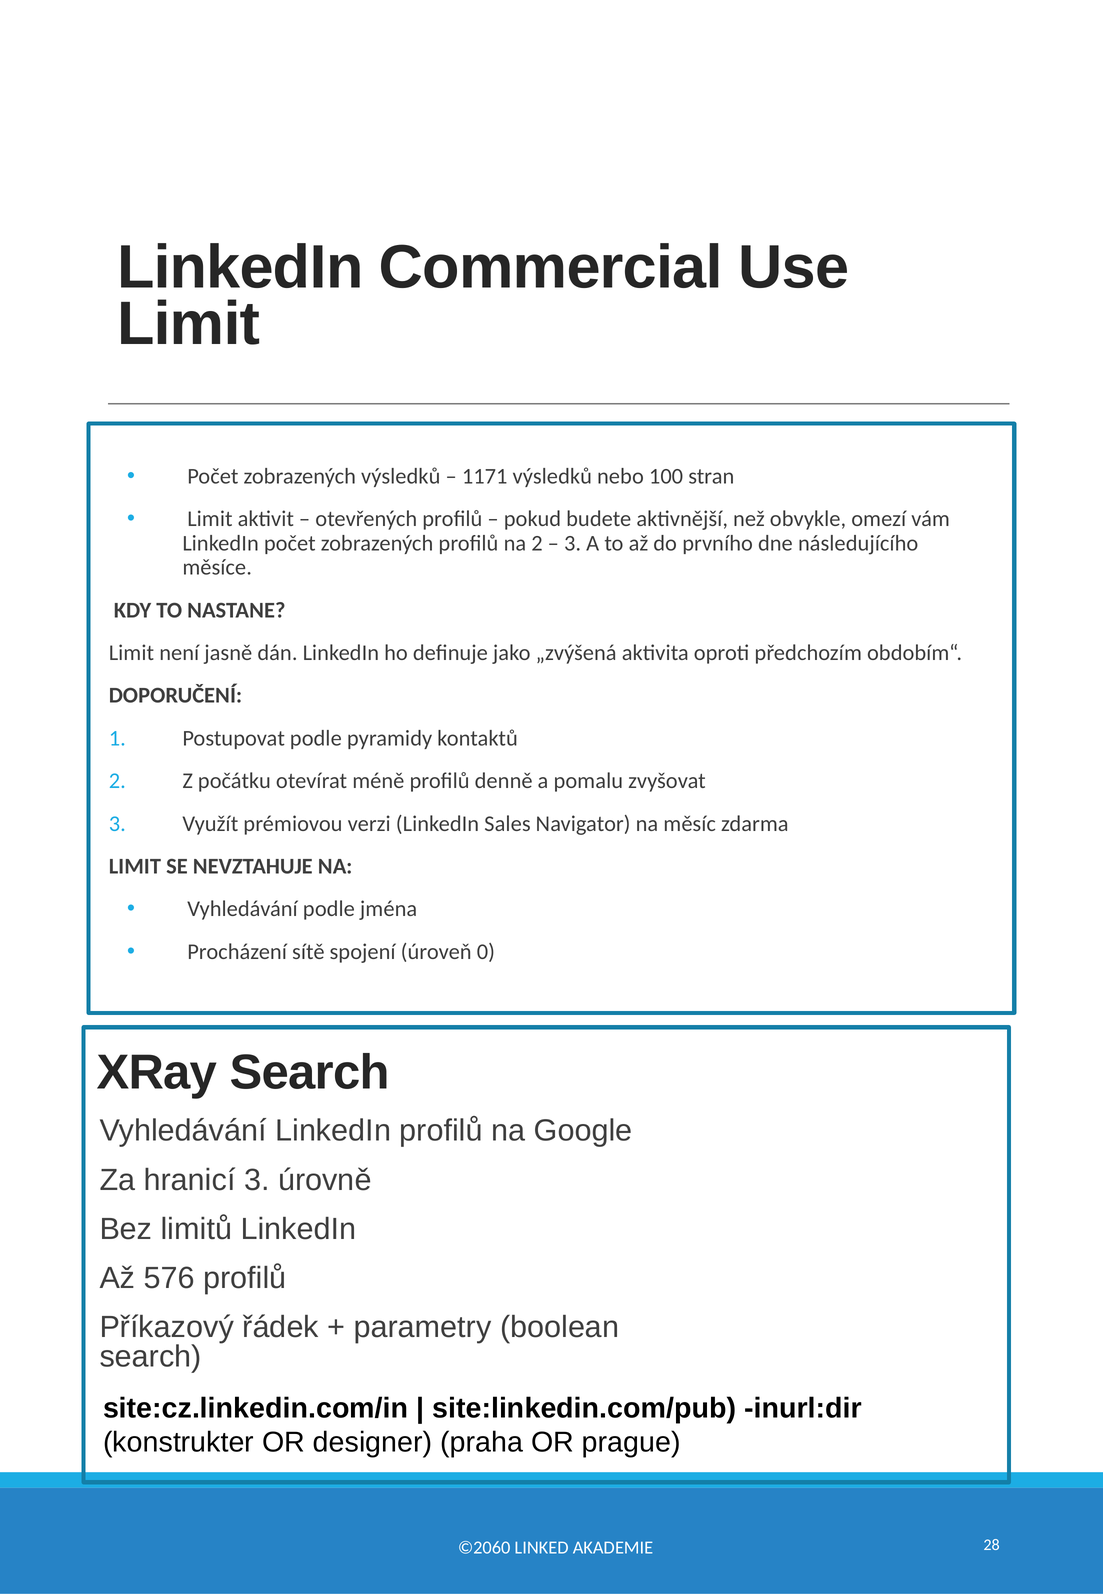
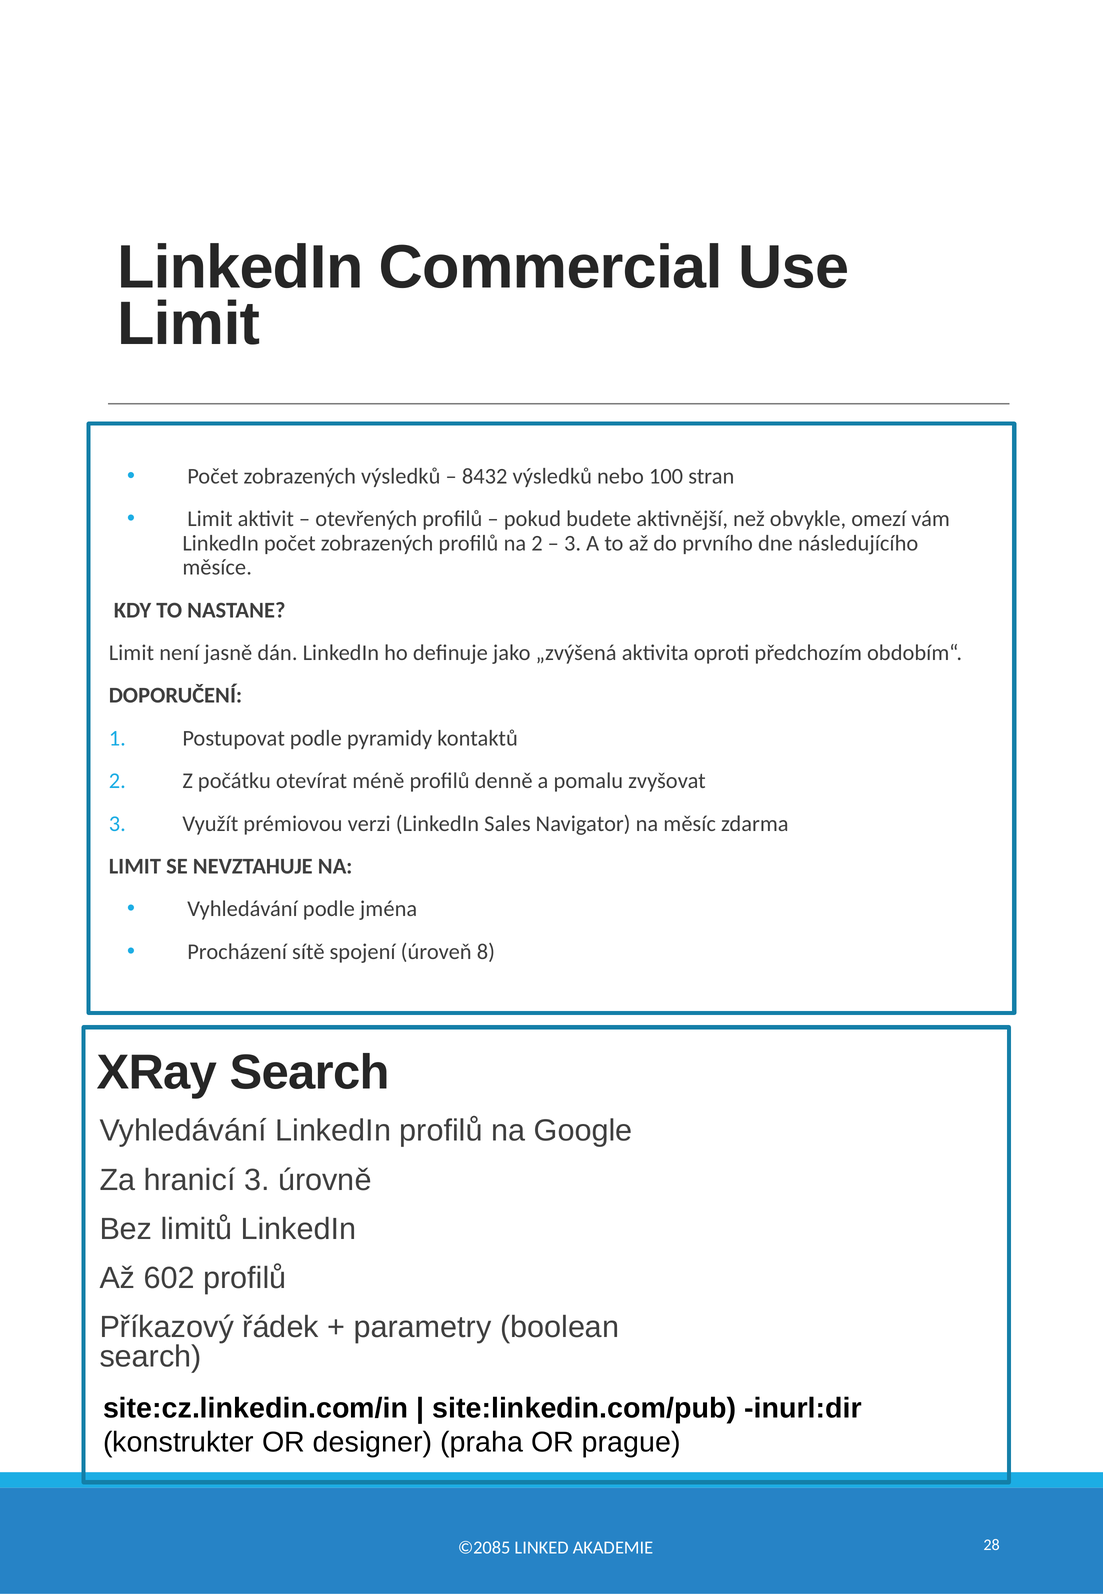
1171: 1171 -> 8432
0: 0 -> 8
576: 576 -> 602
©2060: ©2060 -> ©2085
